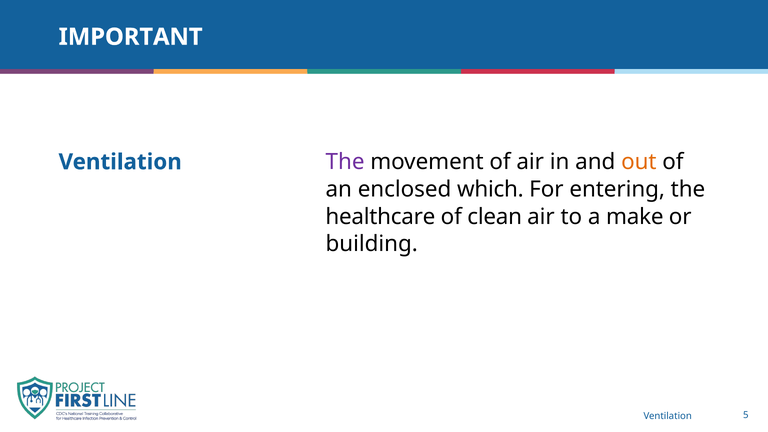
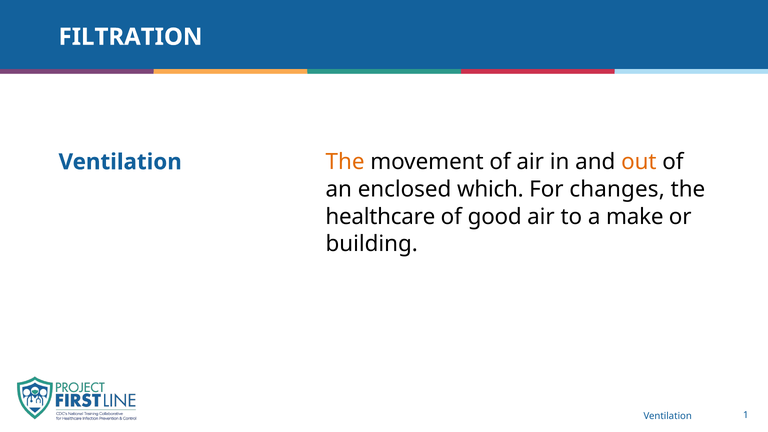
IMPORTANT: IMPORTANT -> FILTRATION
The at (345, 162) colour: purple -> orange
entering: entering -> changes
clean: clean -> good
5: 5 -> 1
